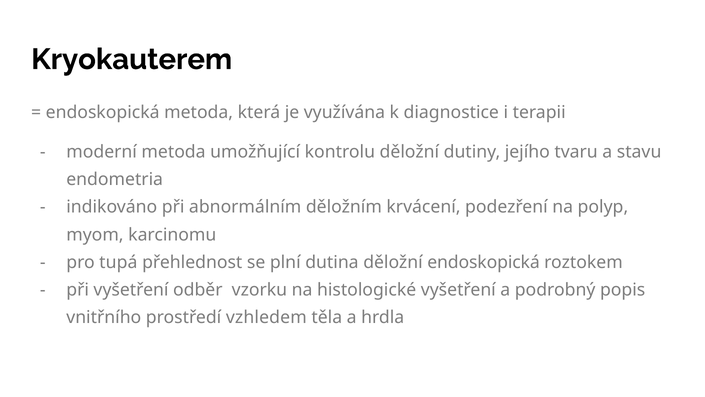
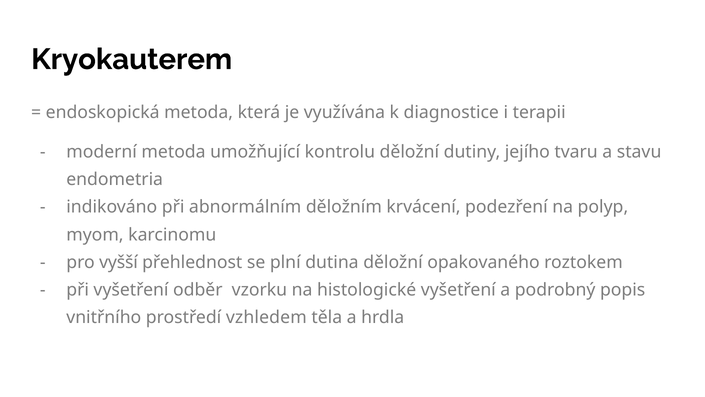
tupá: tupá -> vyšší
děložní endoskopická: endoskopická -> opakovaného
